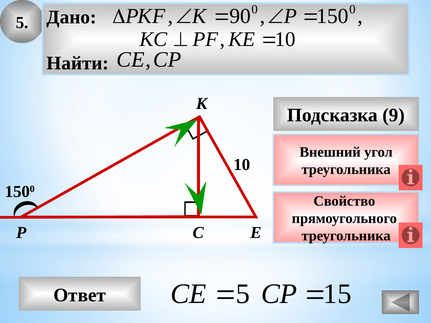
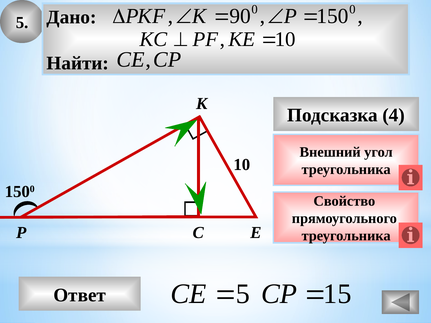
9: 9 -> 4
